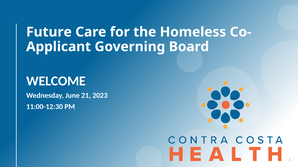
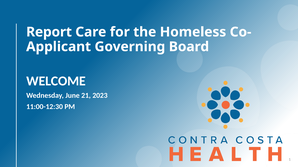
Future: Future -> Report
